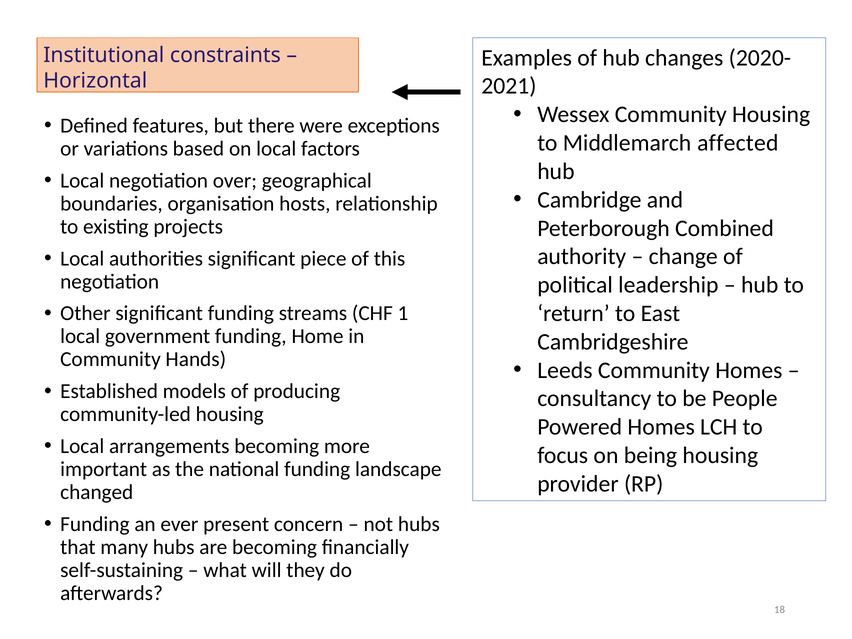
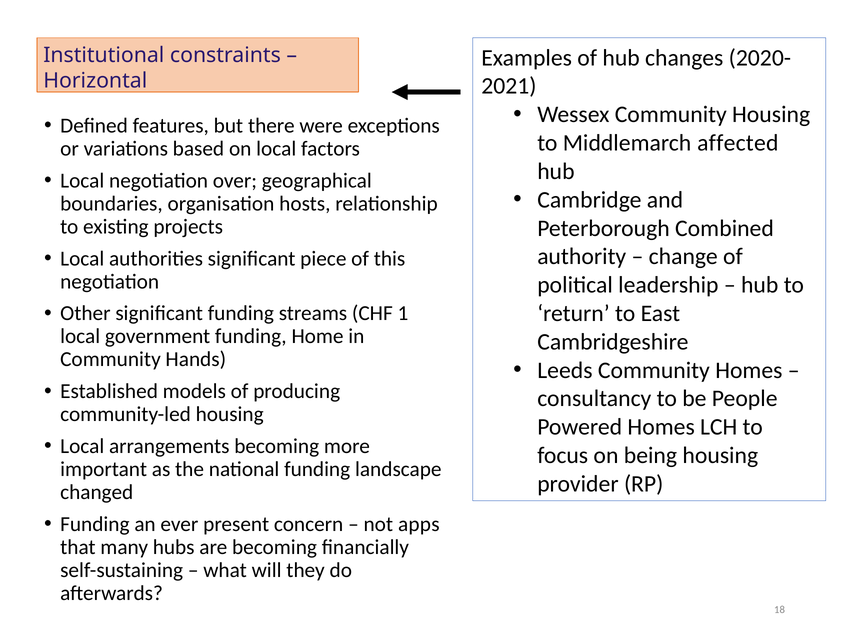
not hubs: hubs -> apps
